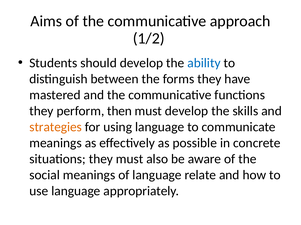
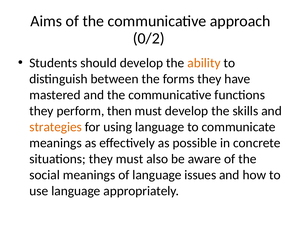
1/2: 1/2 -> 0/2
ability colour: blue -> orange
relate: relate -> issues
